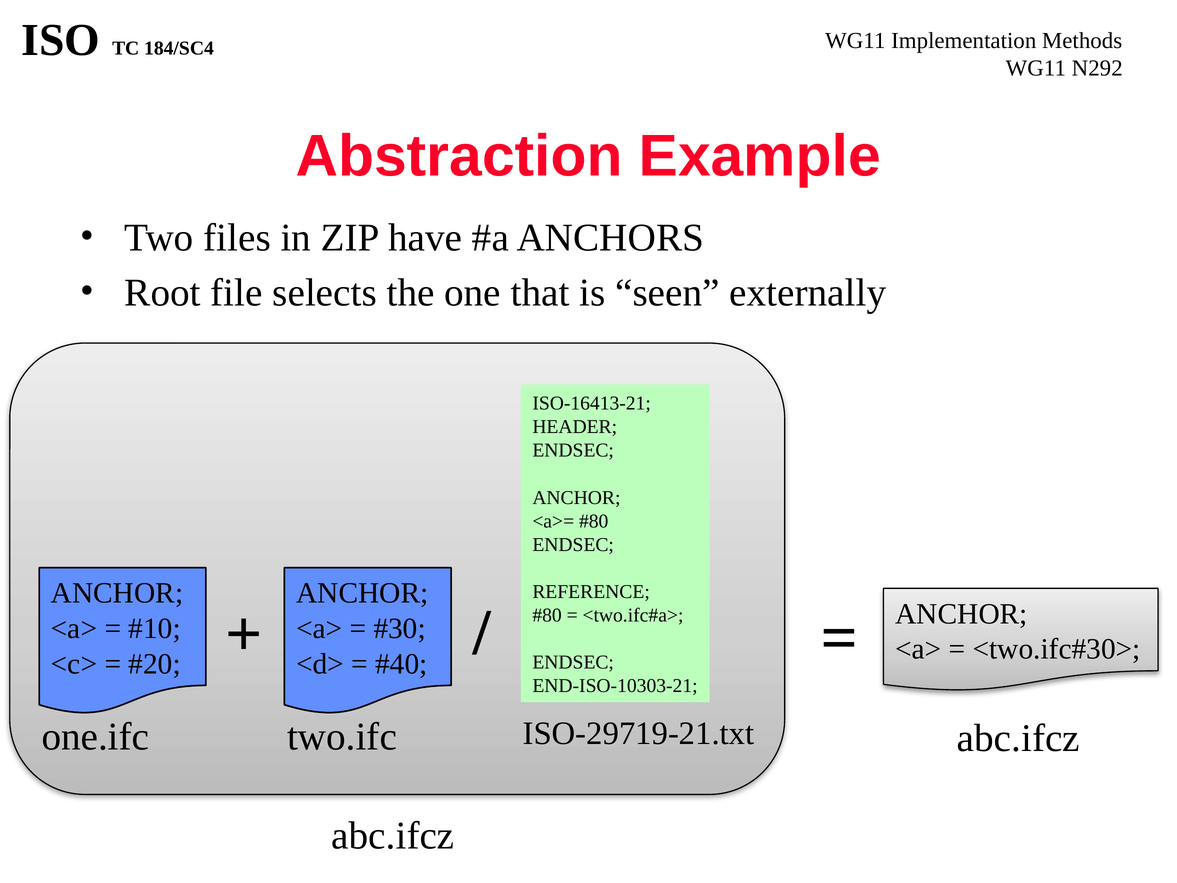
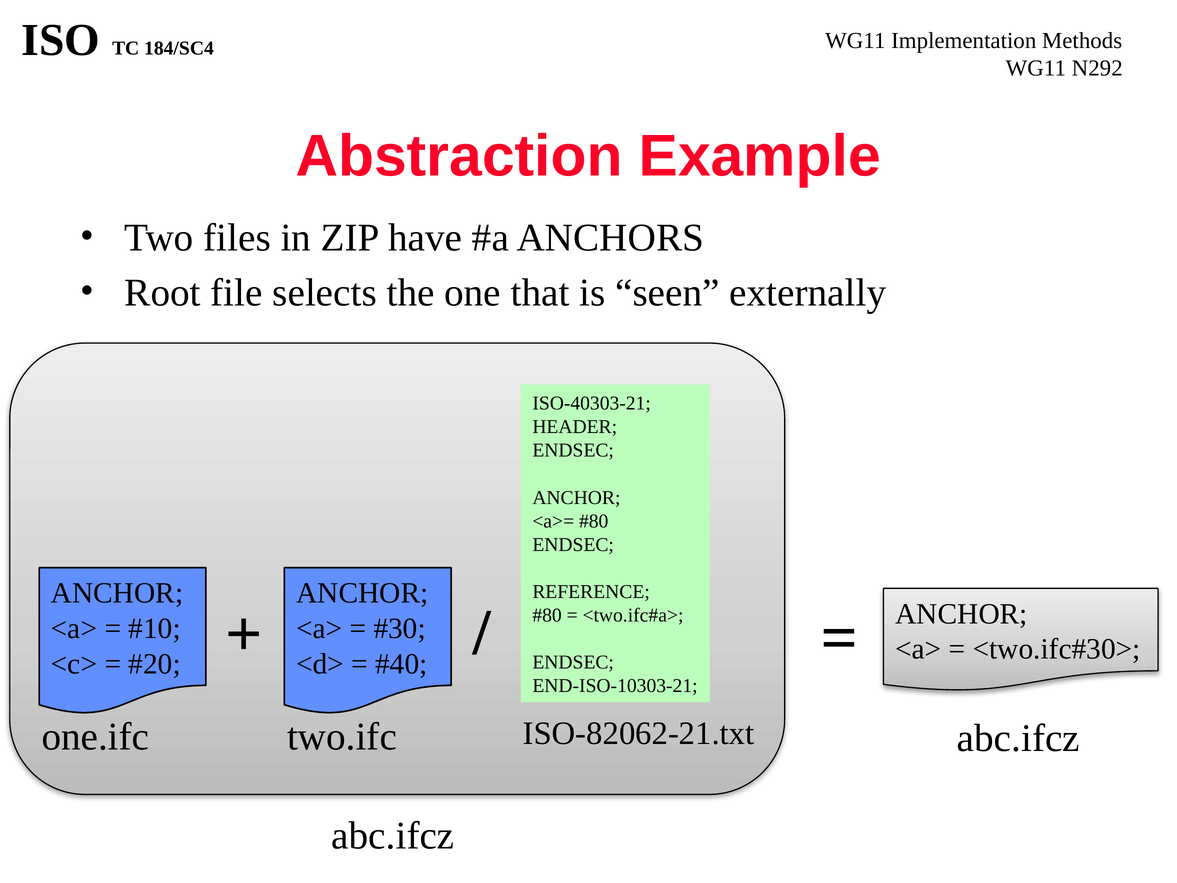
ISO-16413-21: ISO-16413-21 -> ISO-40303-21
ISO-29719-21.txt: ISO-29719-21.txt -> ISO-82062-21.txt
